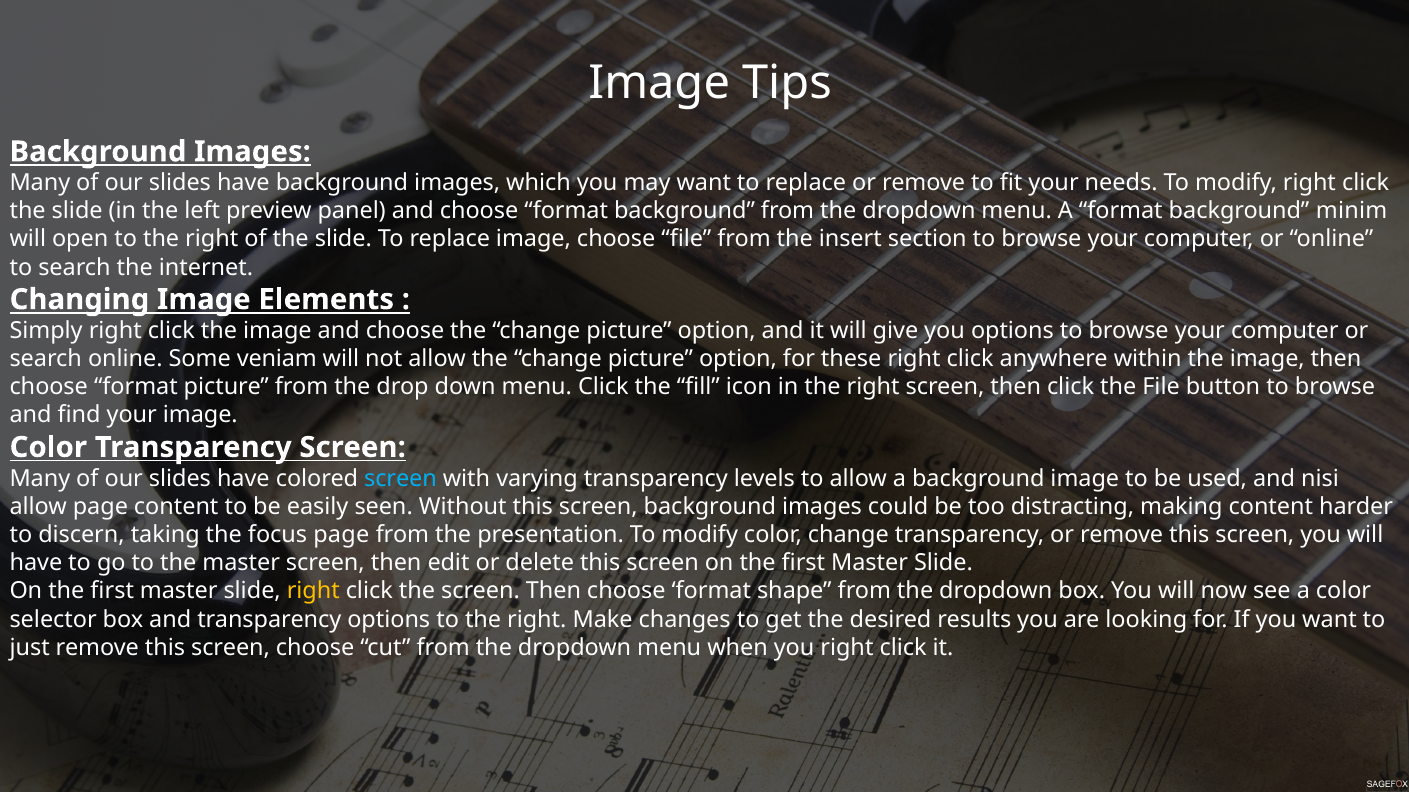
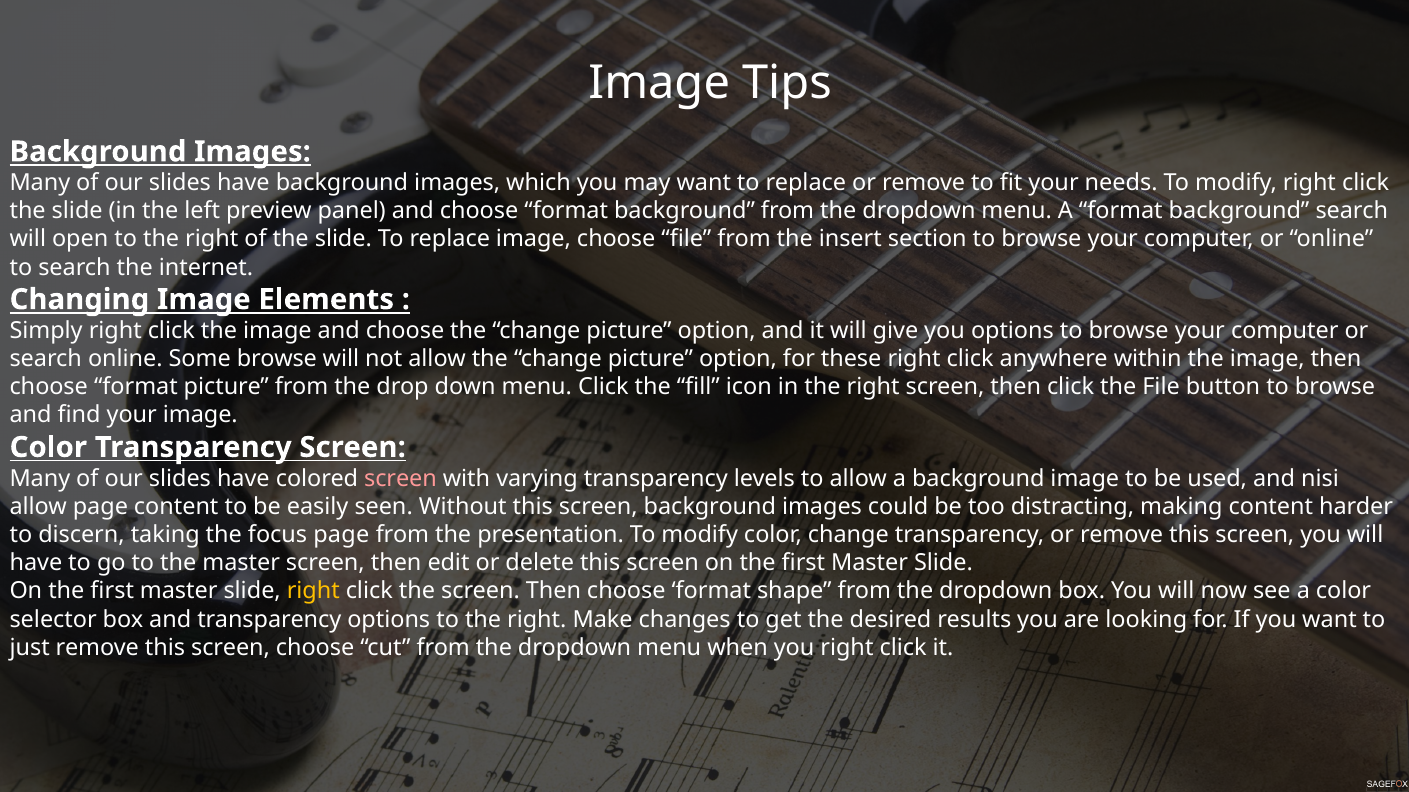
background minim: minim -> search
Some veniam: veniam -> browse
screen at (400, 479) colour: light blue -> pink
